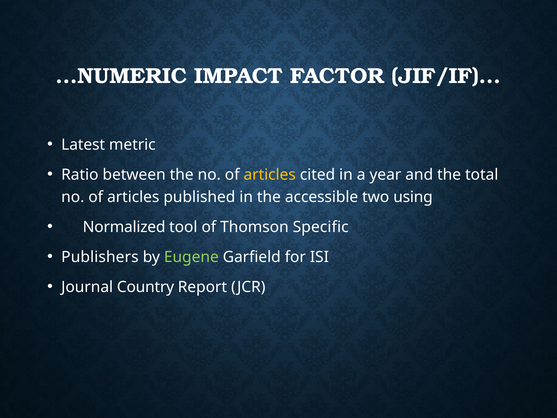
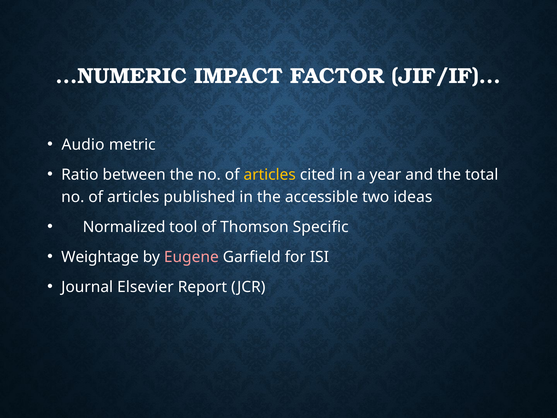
Latest: Latest -> Audio
using: using -> ideas
Publishers: Publishers -> Weightage
Eugene colour: light green -> pink
Country: Country -> Elsevier
